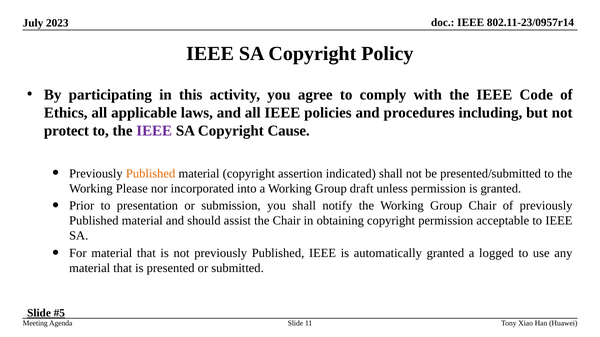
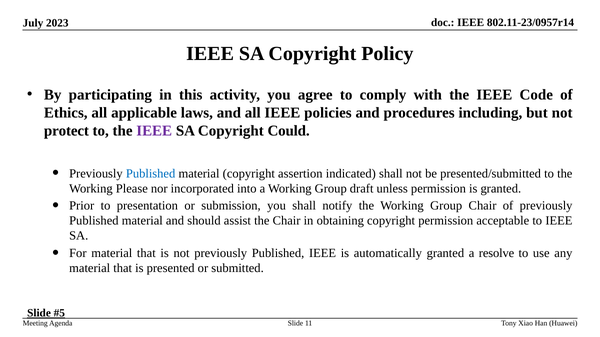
Cause: Cause -> Could
Published at (151, 174) colour: orange -> blue
logged: logged -> resolve
